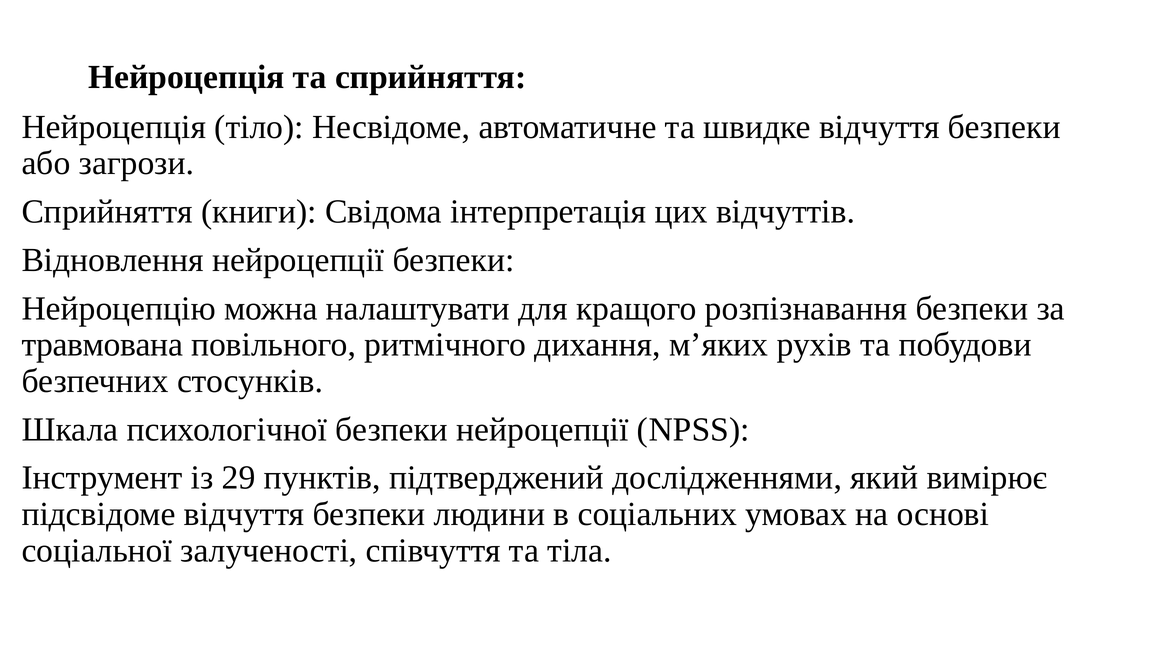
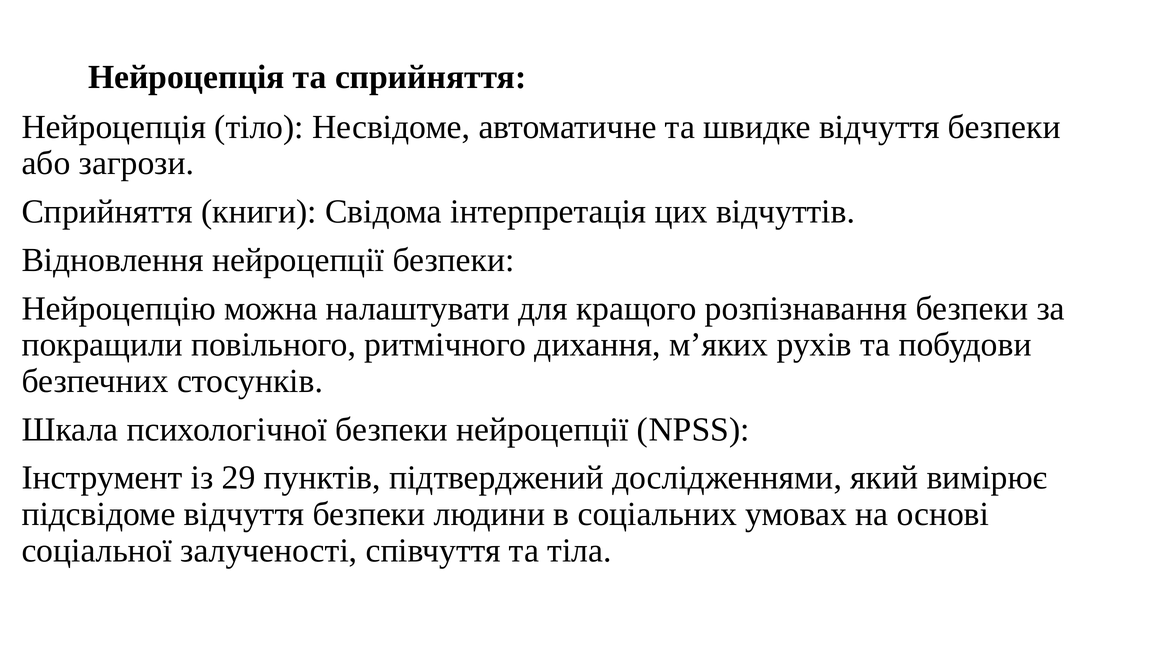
травмована: травмована -> покращили
